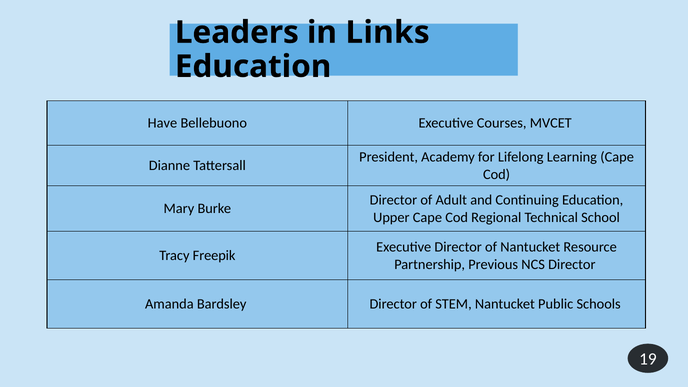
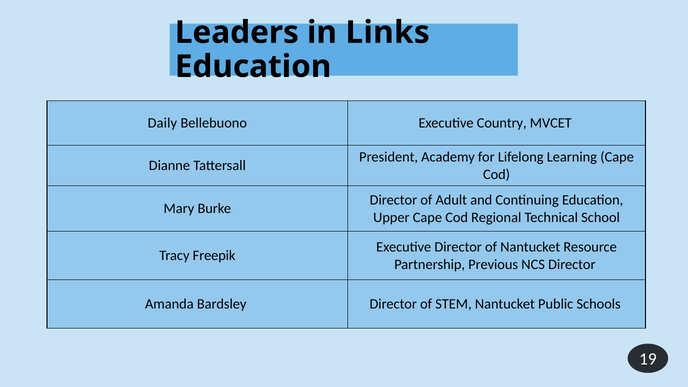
Have: Have -> Daily
Courses: Courses -> Country
